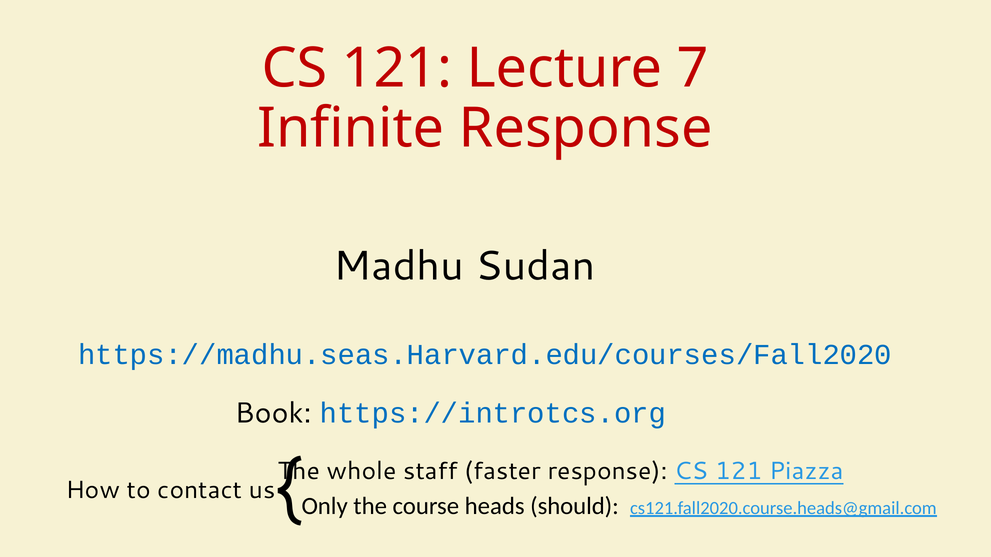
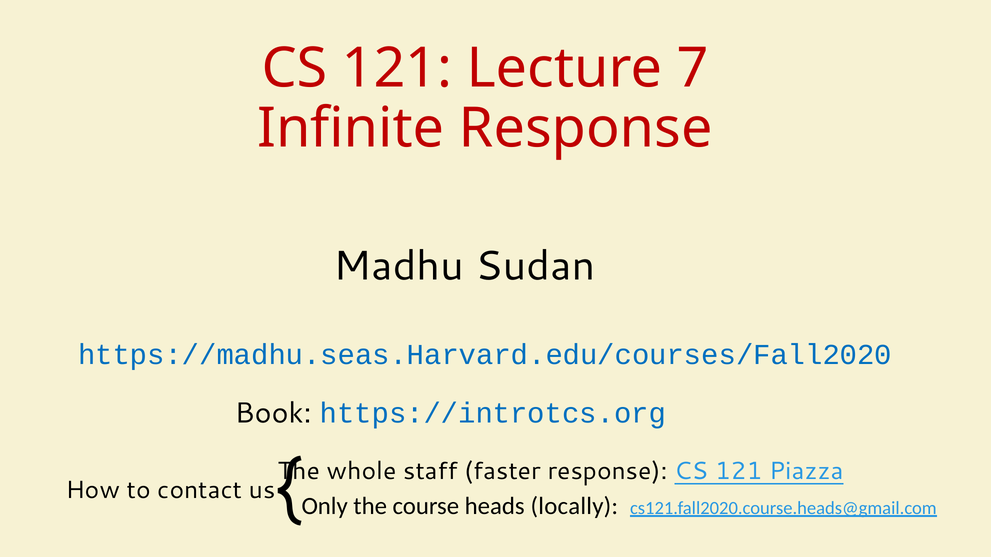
should: should -> locally
